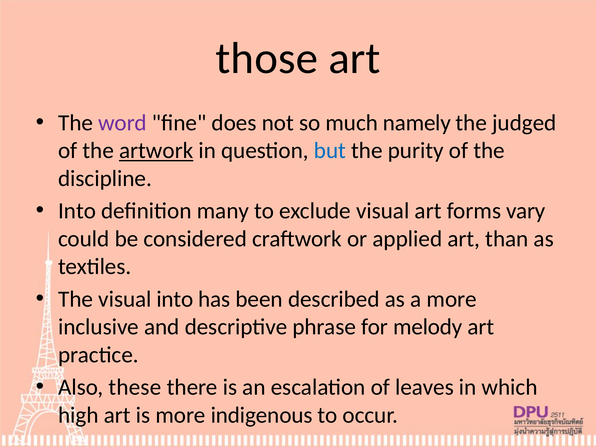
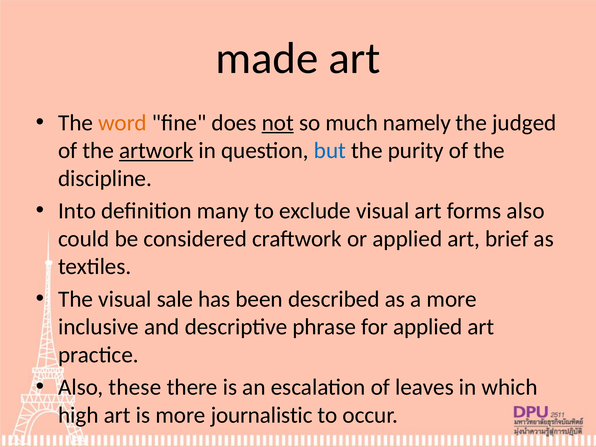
those: those -> made
word colour: purple -> orange
not underline: none -> present
forms vary: vary -> also
than: than -> brief
visual into: into -> sale
for melody: melody -> applied
indigenous: indigenous -> journalistic
